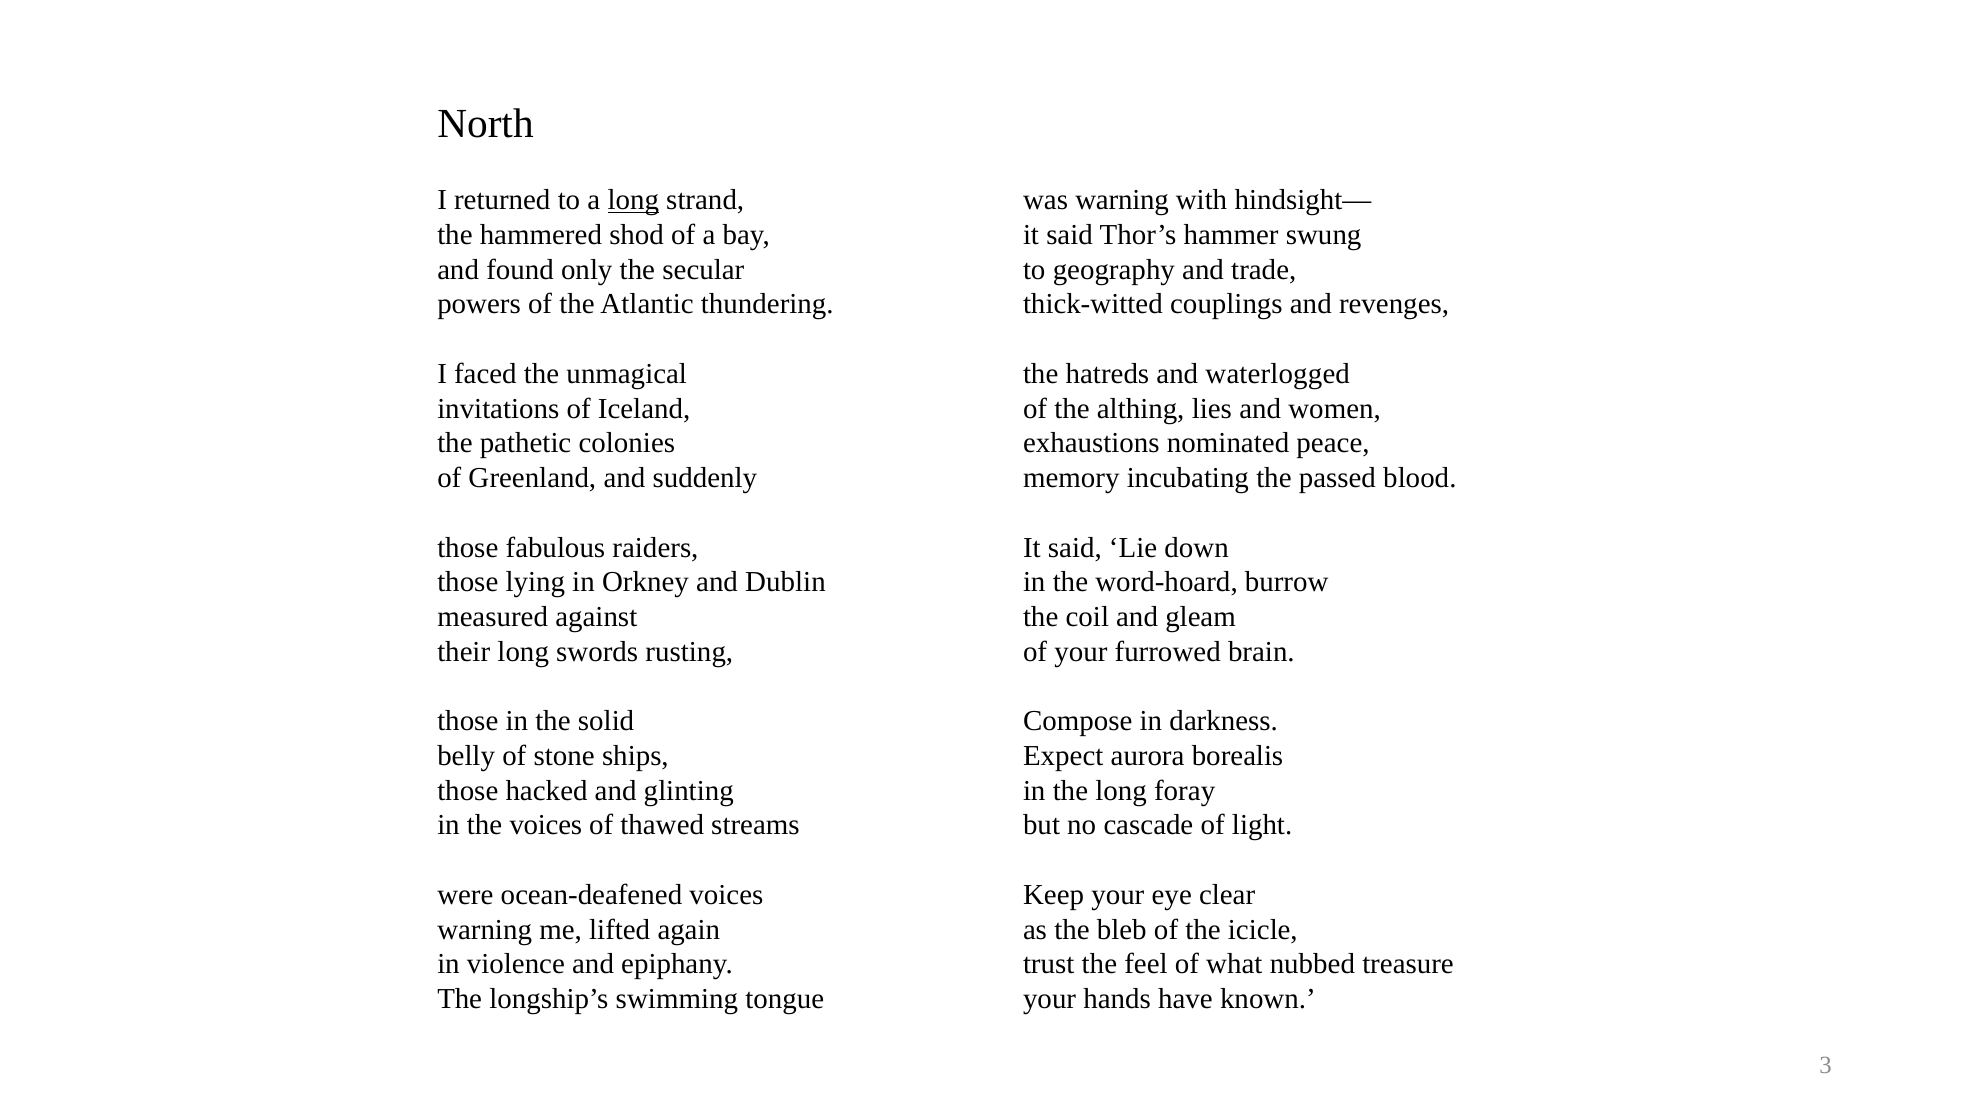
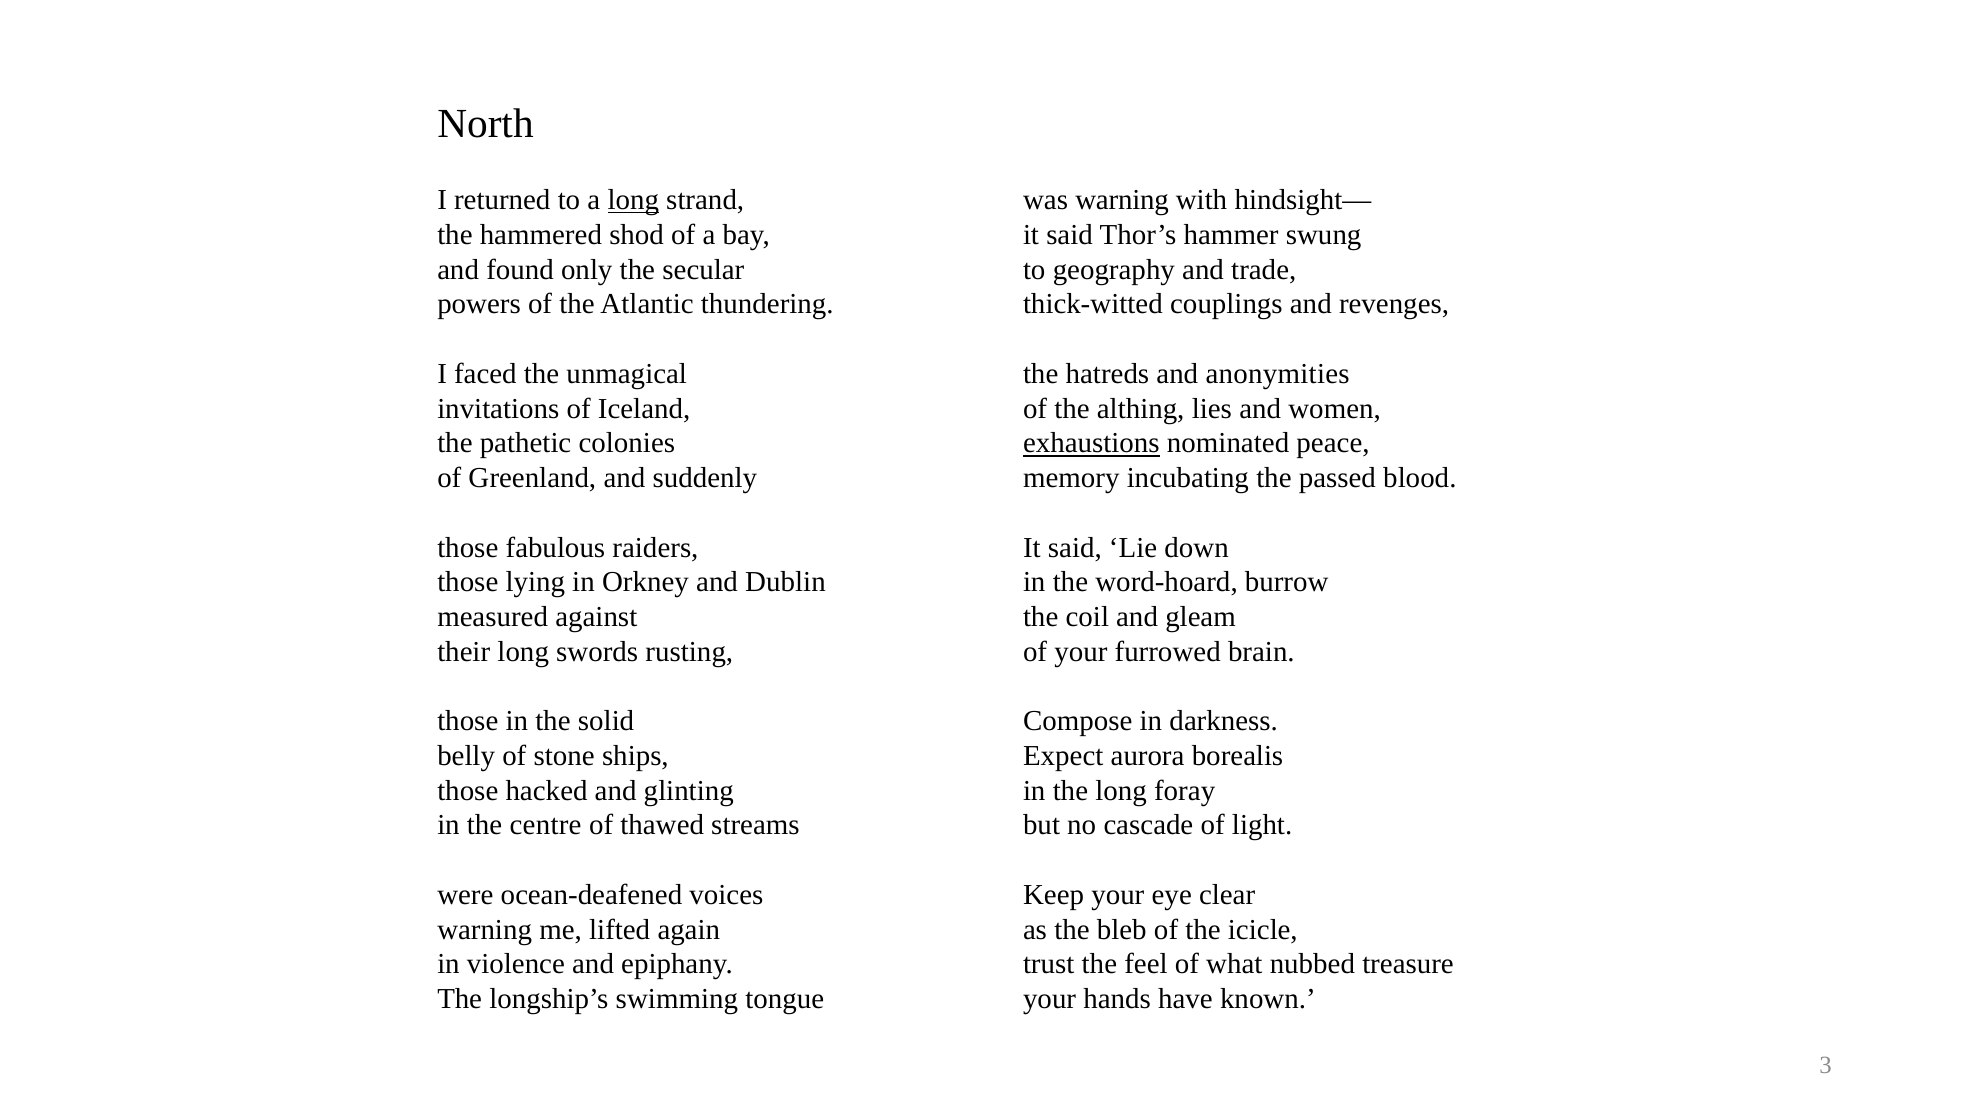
waterlogged: waterlogged -> anonymities
exhaustions underline: none -> present
the voices: voices -> centre
